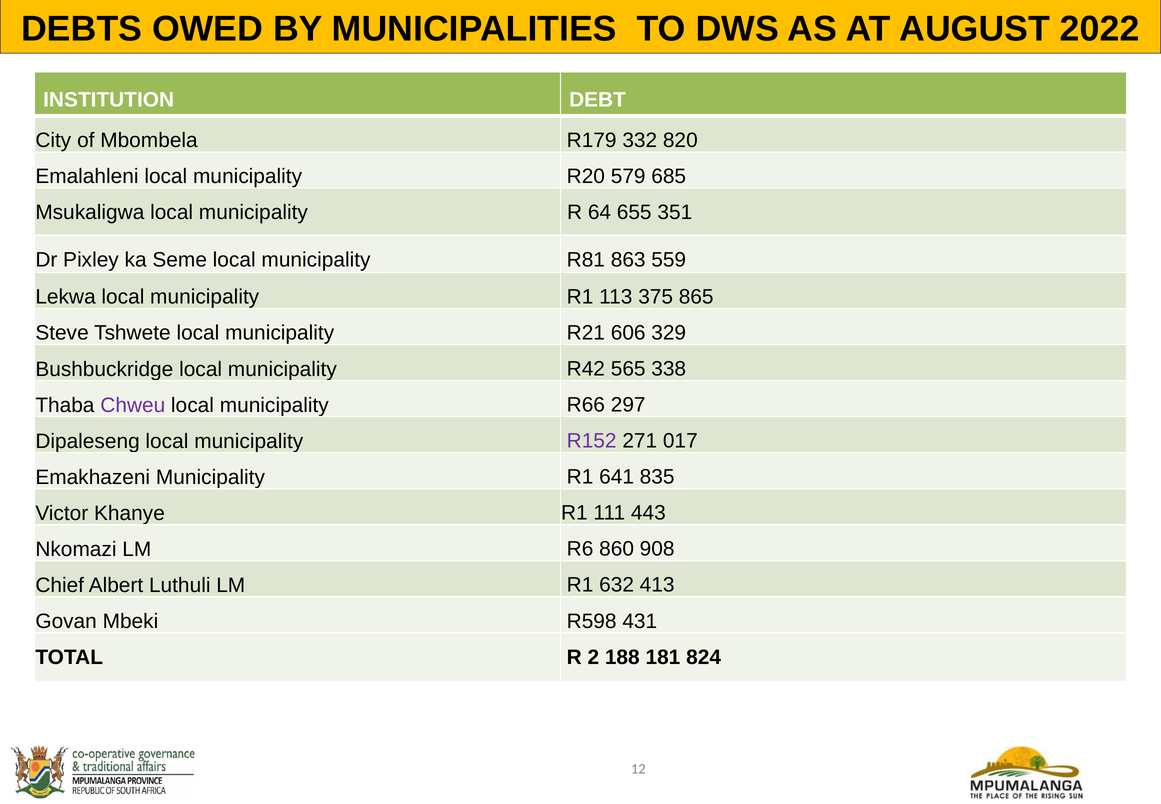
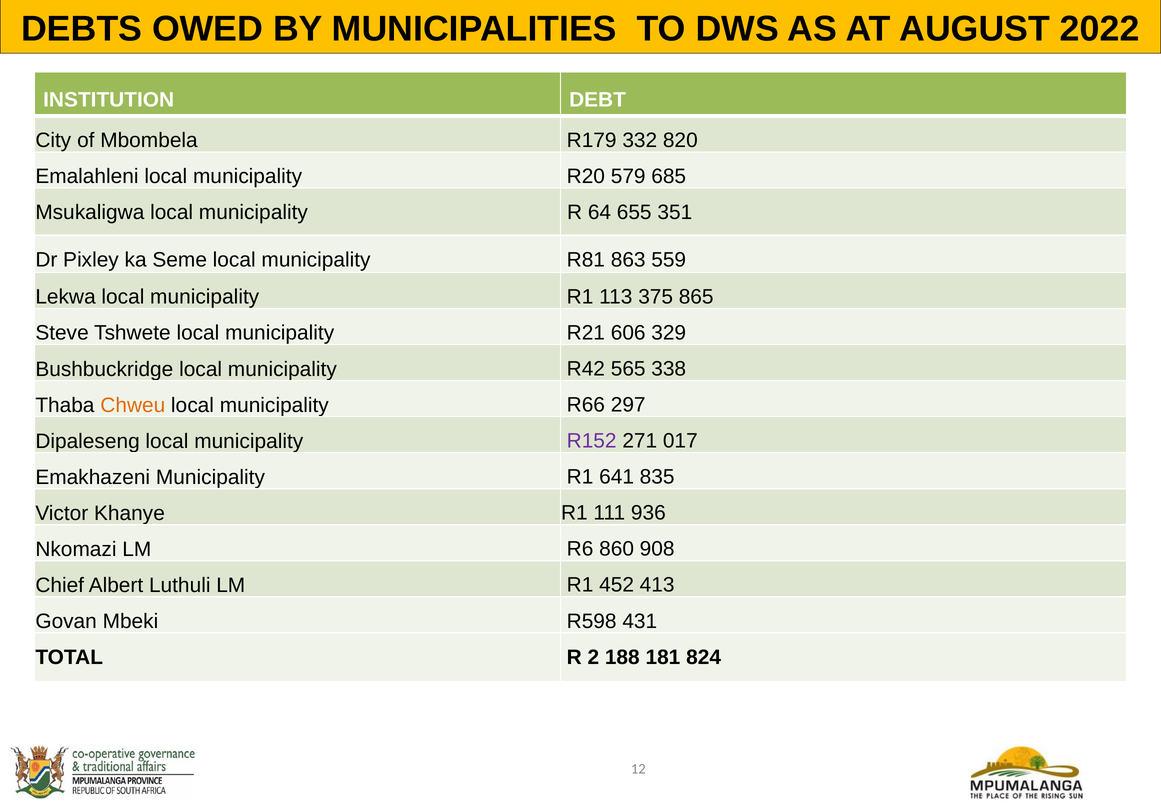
Chweu colour: purple -> orange
443: 443 -> 936
632: 632 -> 452
